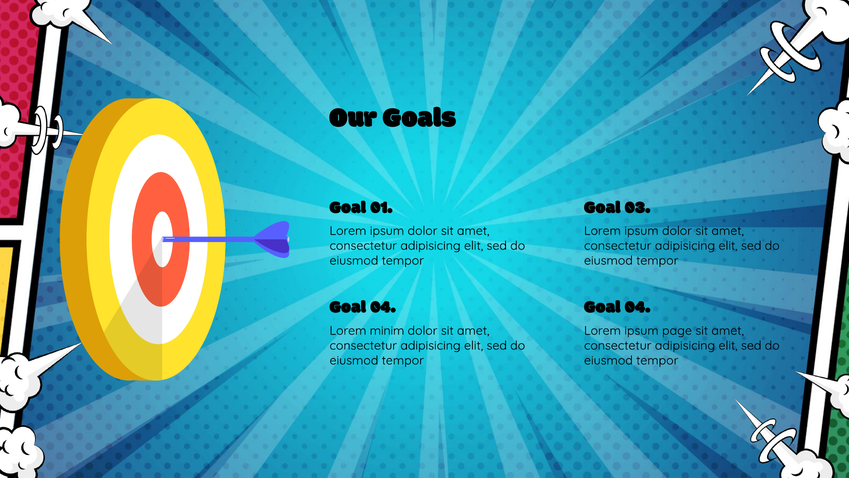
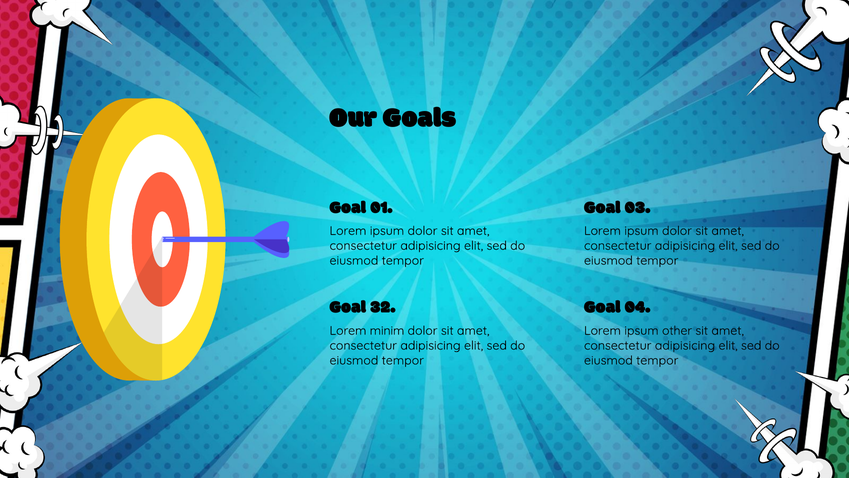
04 at (383, 307): 04 -> 32
page: page -> other
